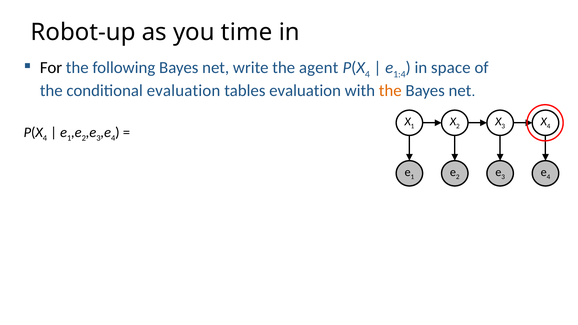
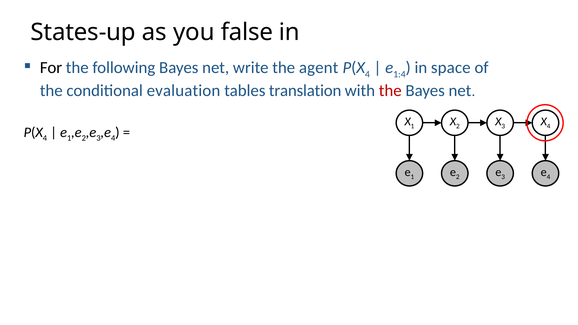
Robot-up: Robot-up -> States-up
time: time -> false
tables evaluation: evaluation -> translation
the at (390, 91) colour: orange -> red
